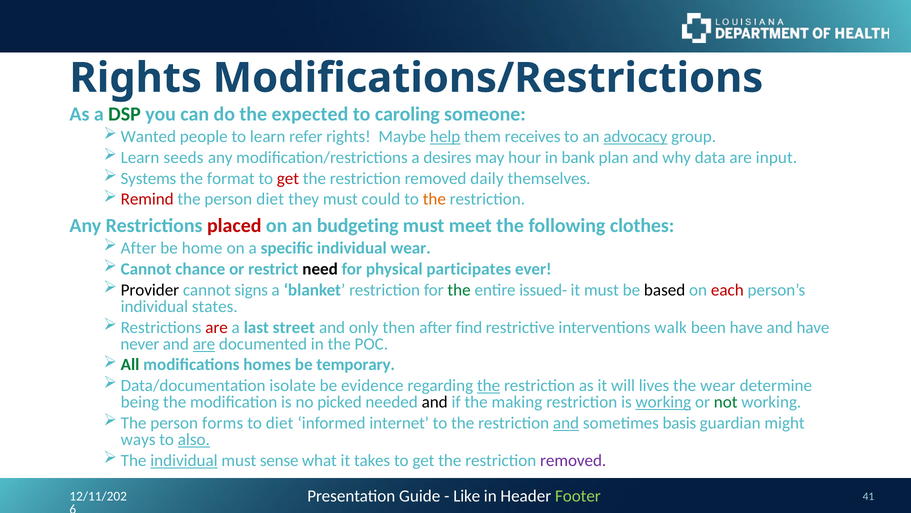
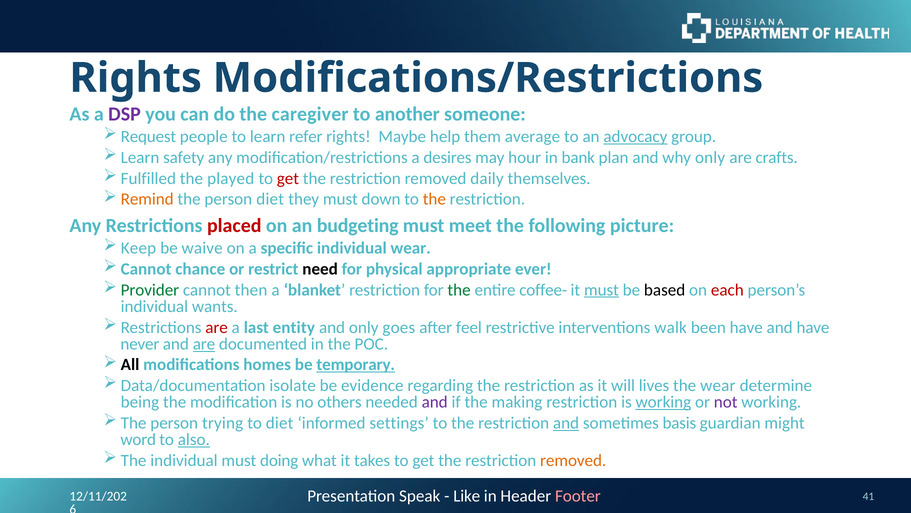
DSP colour: green -> purple
expected: expected -> caregiver
caroling: caroling -> another
Wanted: Wanted -> Request
help underline: present -> none
receives: receives -> average
seeds: seeds -> safety
why data: data -> only
input: input -> crafts
Systems: Systems -> Fulfilled
format: format -> played
Remind colour: red -> orange
could: could -> down
clothes: clothes -> picture
After at (139, 248): After -> Keep
home: home -> waive
participates: participates -> appropriate
Provider colour: black -> green
signs: signs -> then
issued-: issued- -> coffee-
must at (601, 290) underline: none -> present
states: states -> wants
street: street -> entity
then: then -> goes
find: find -> feel
All colour: green -> black
temporary underline: none -> present
the at (489, 385) underline: present -> none
picked: picked -> others
and at (435, 402) colour: black -> purple
not colour: green -> purple
forms: forms -> trying
internet: internet -> settings
ways: ways -> word
individual at (184, 460) underline: present -> none
sense: sense -> doing
removed at (573, 460) colour: purple -> orange
Guide: Guide -> Speak
Footer colour: light green -> pink
